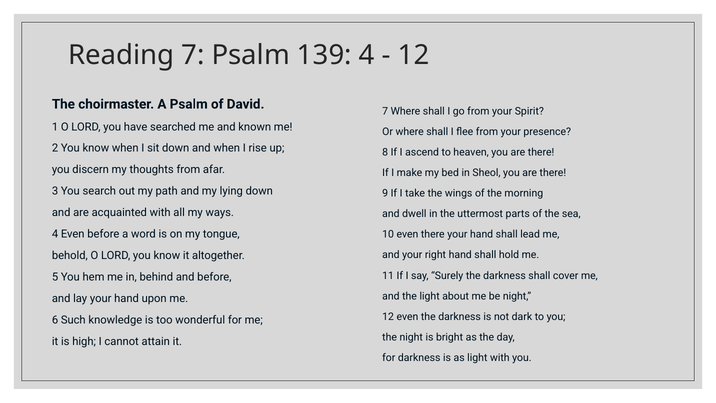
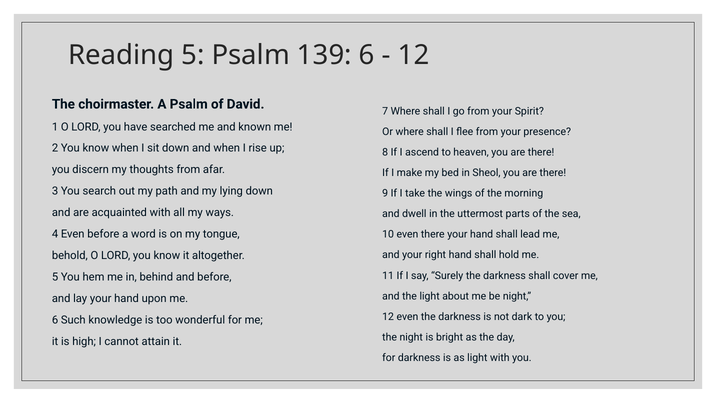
Reading 7: 7 -> 5
139 4: 4 -> 6
